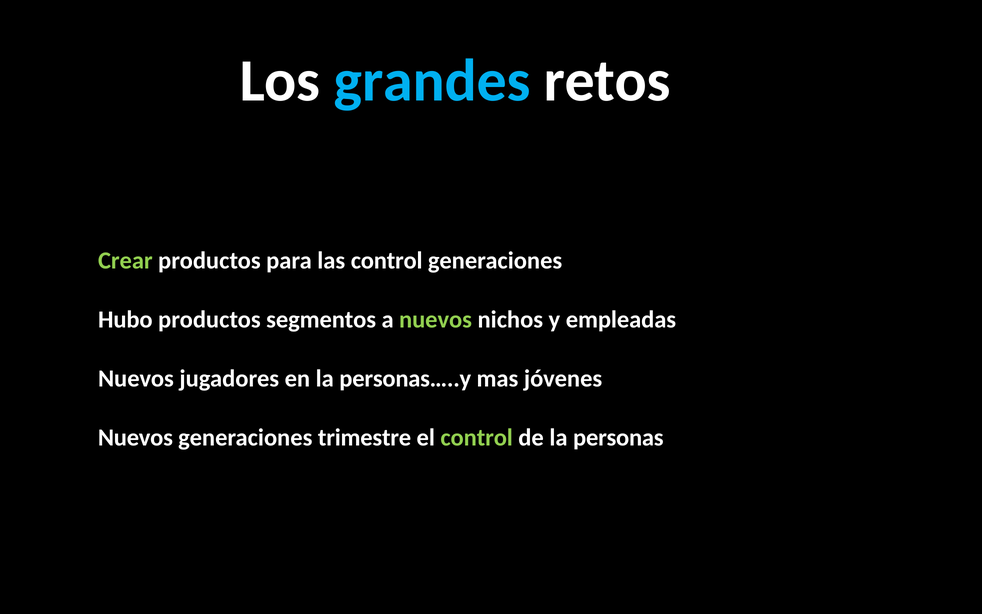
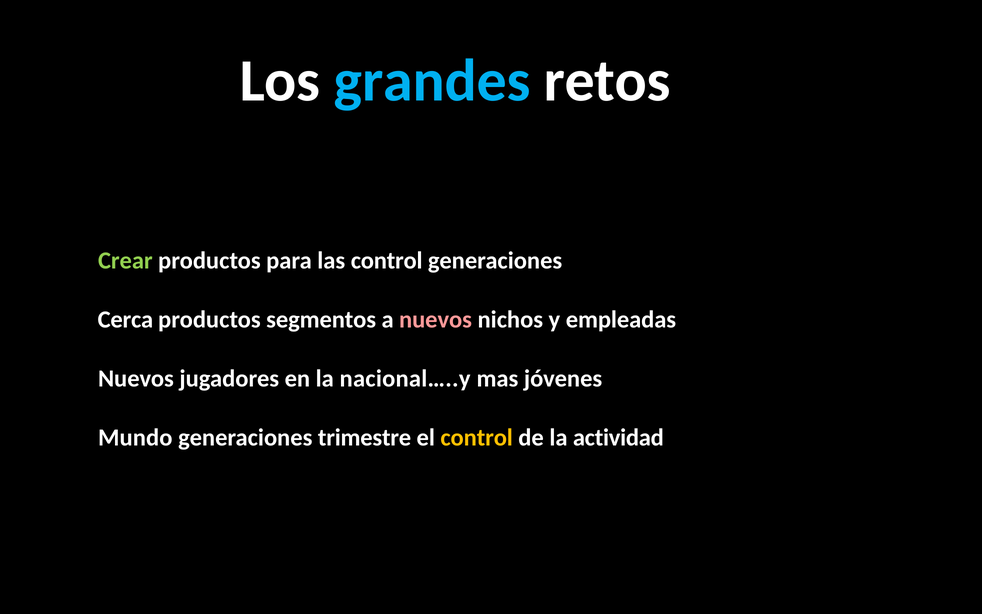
Hubo: Hubo -> Cerca
nuevos at (436, 320) colour: light green -> pink
personas…..y: personas…..y -> nacional…..y
Nuevos at (135, 437): Nuevos -> Mundo
control at (477, 437) colour: light green -> yellow
personas: personas -> actividad
